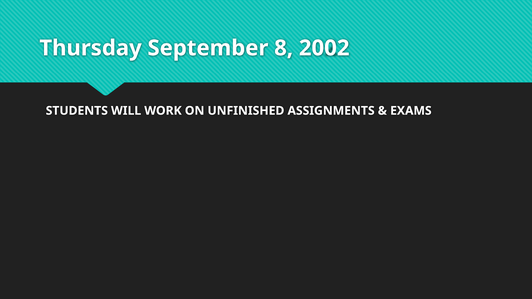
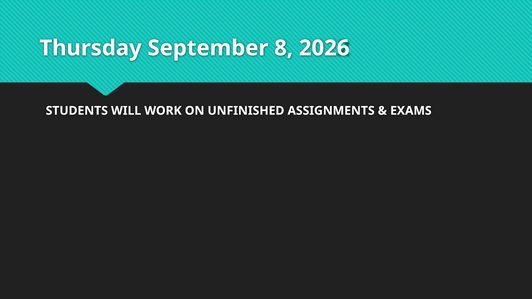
2002: 2002 -> 2026
